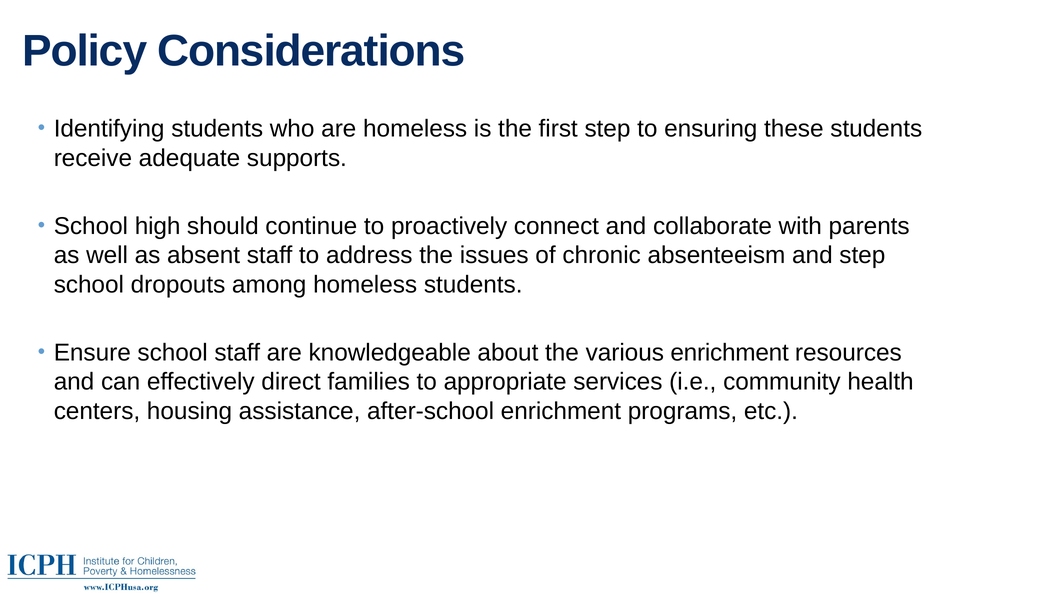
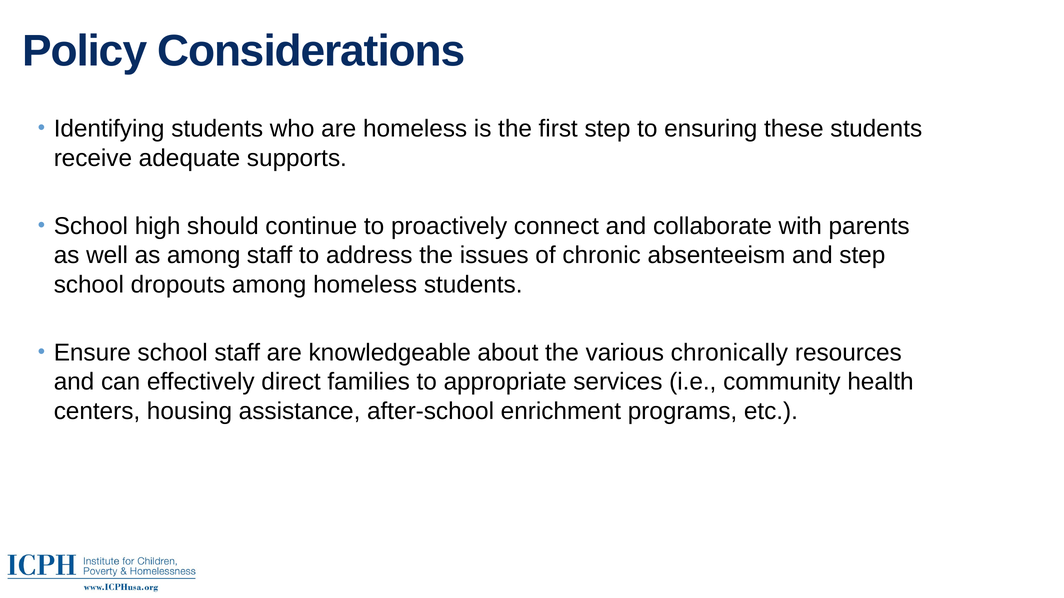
as absent: absent -> among
various enrichment: enrichment -> chronically
